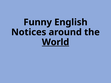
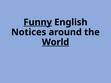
Funny underline: none -> present
